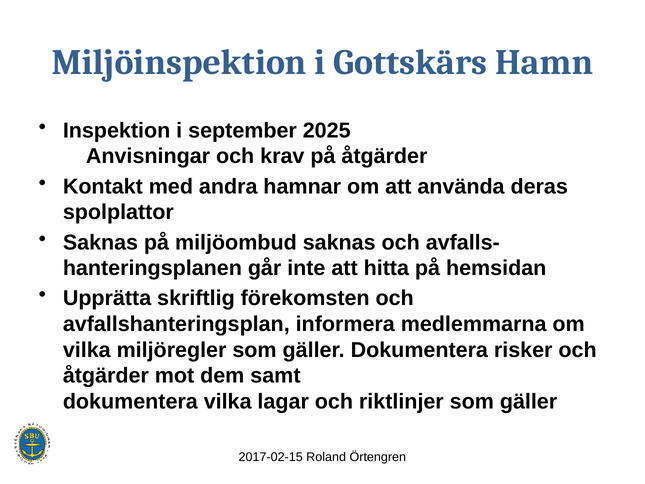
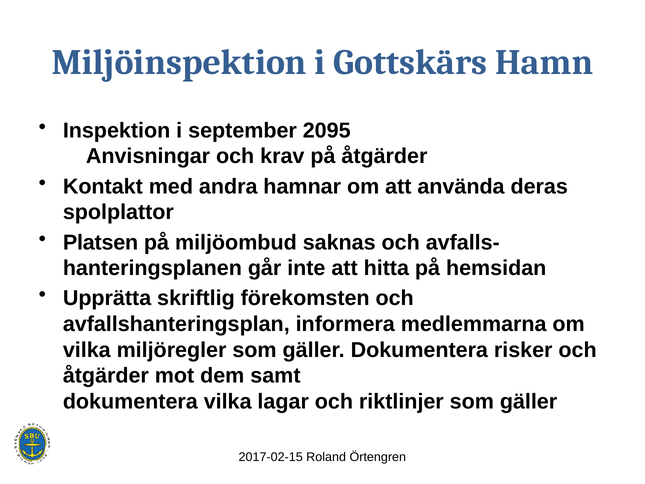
2025: 2025 -> 2095
Saknas at (100, 242): Saknas -> Platsen
